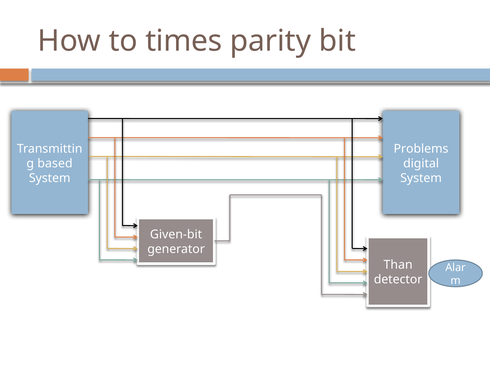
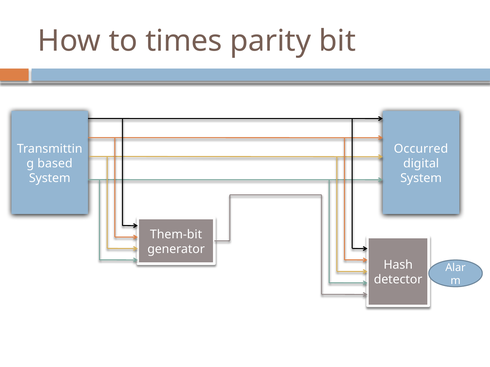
Problems: Problems -> Occurred
Given-bit: Given-bit -> Them-bit
Than: Than -> Hash
